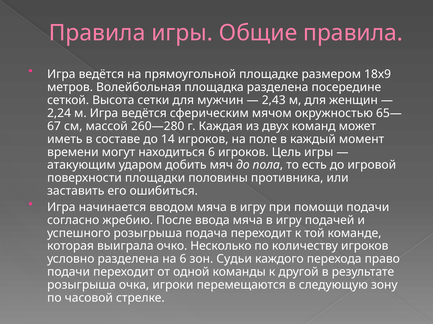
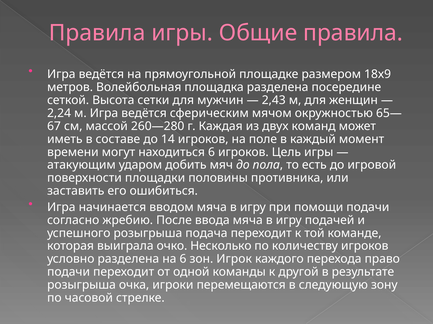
Судьи: Судьи -> Игрок
